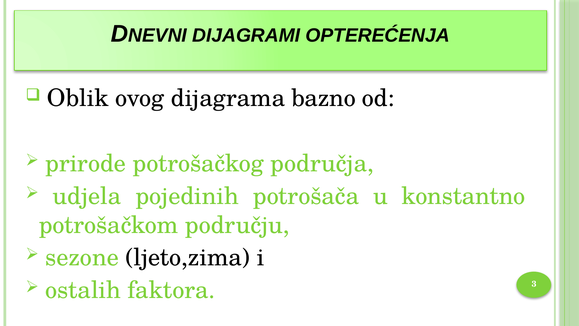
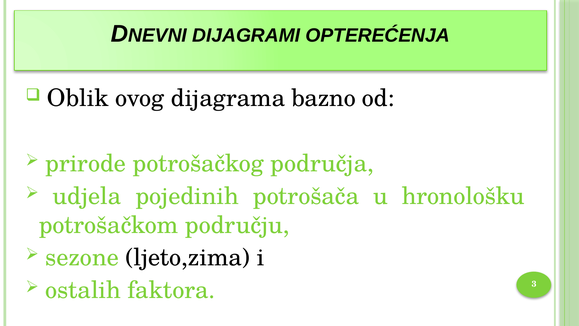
konstantno: konstantno -> hronološku
